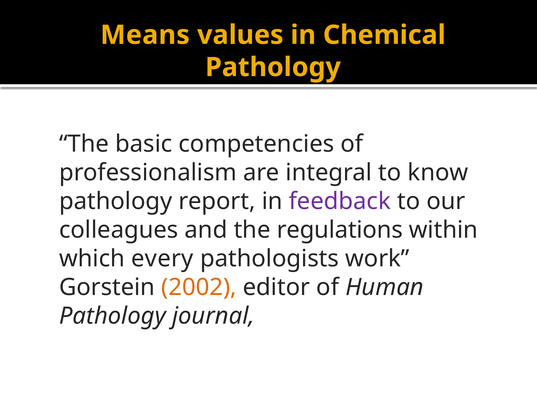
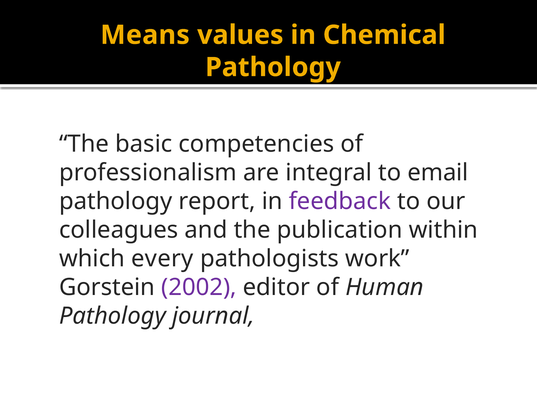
know: know -> email
regulations: regulations -> publication
2002 colour: orange -> purple
